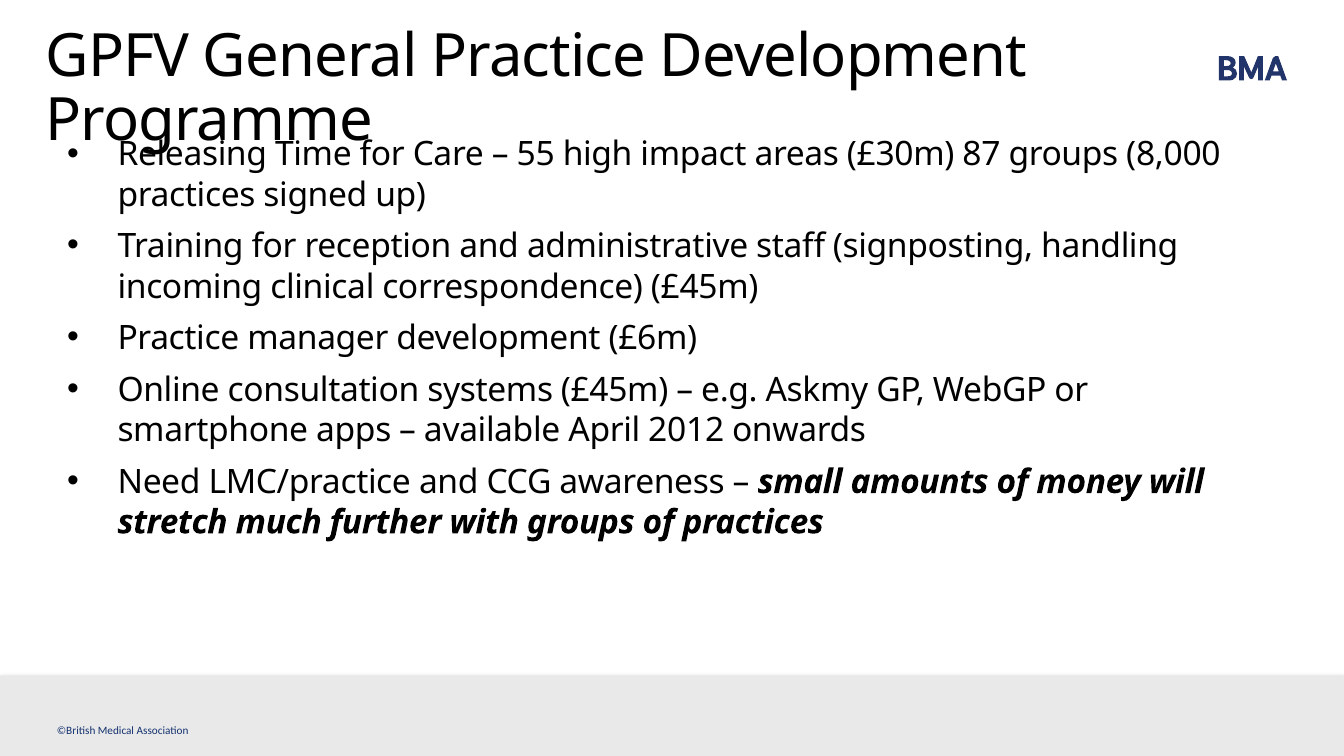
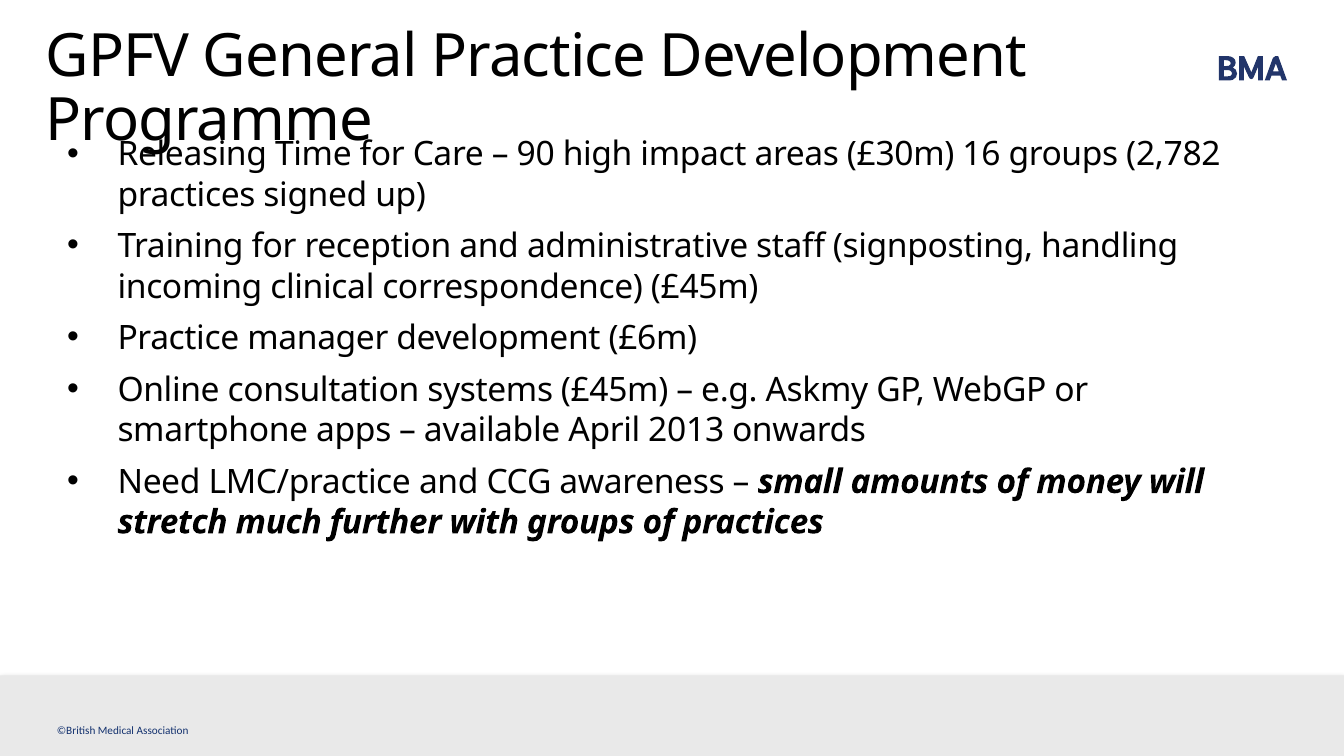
55: 55 -> 90
87: 87 -> 16
8,000: 8,000 -> 2,782
2012: 2012 -> 2013
